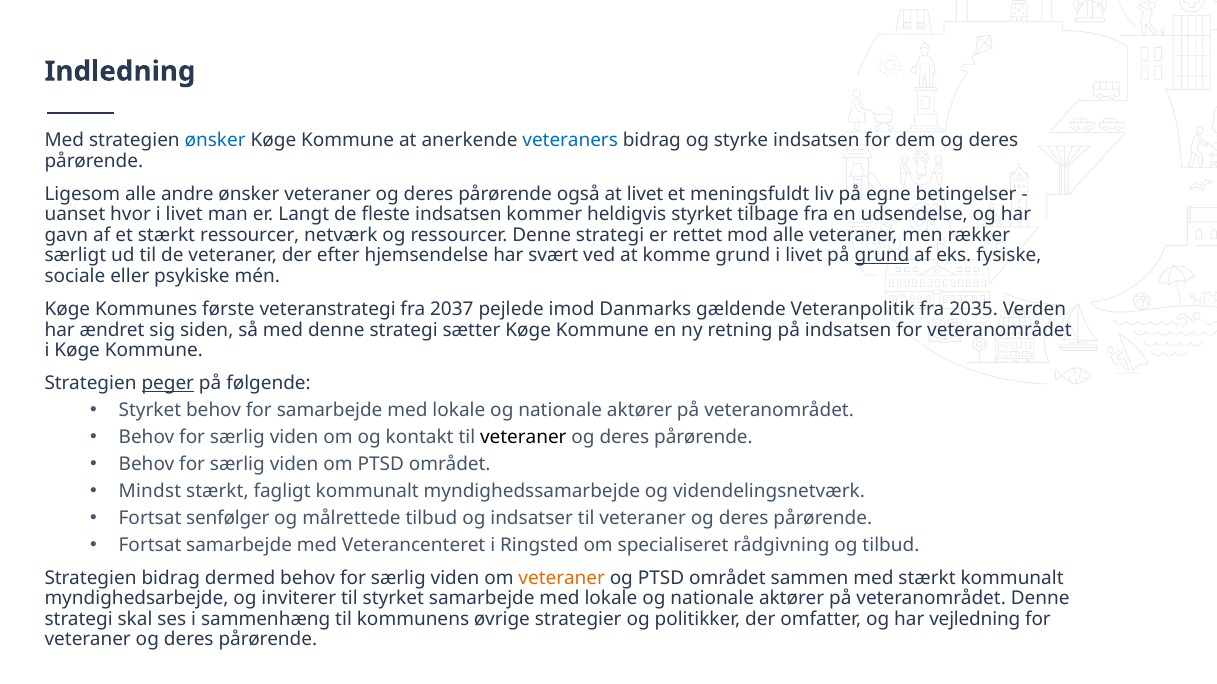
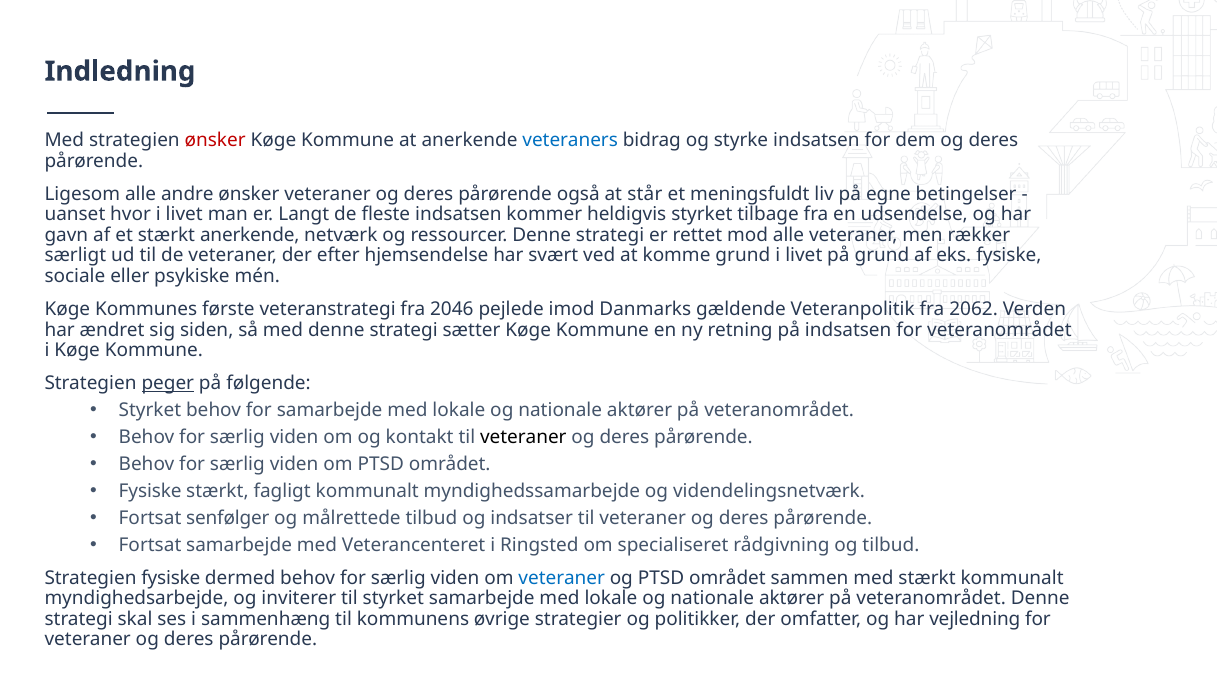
ønsker at (215, 140) colour: blue -> red
at livet: livet -> står
stærkt ressourcer: ressourcer -> anerkende
grund at (882, 256) underline: present -> none
2037: 2037 -> 2046
2035: 2035 -> 2062
Mindst at (150, 491): Mindst -> Fysiske
Strategien bidrag: bidrag -> fysiske
veteraner at (562, 578) colour: orange -> blue
